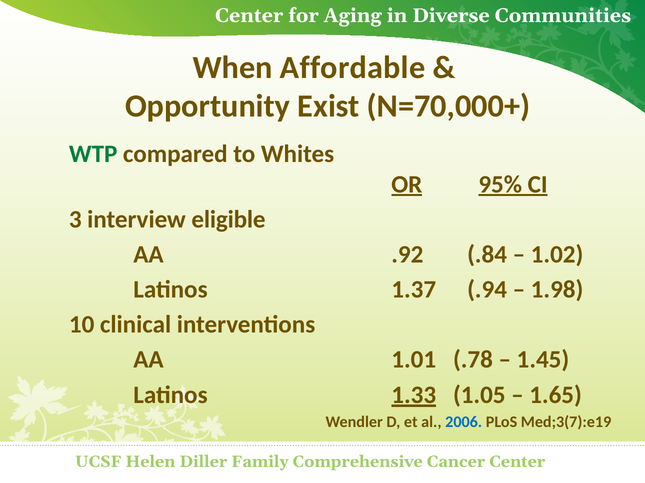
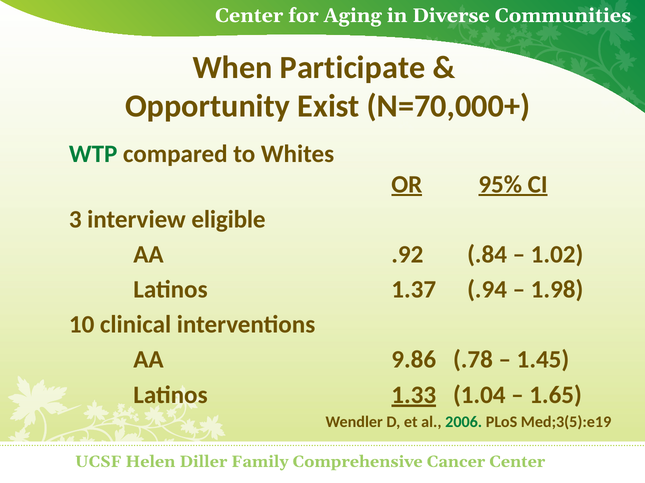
Affordable: Affordable -> Participate
1.01: 1.01 -> 9.86
1.05: 1.05 -> 1.04
2006 colour: blue -> green
Med;3(7):e19: Med;3(7):e19 -> Med;3(5):e19
